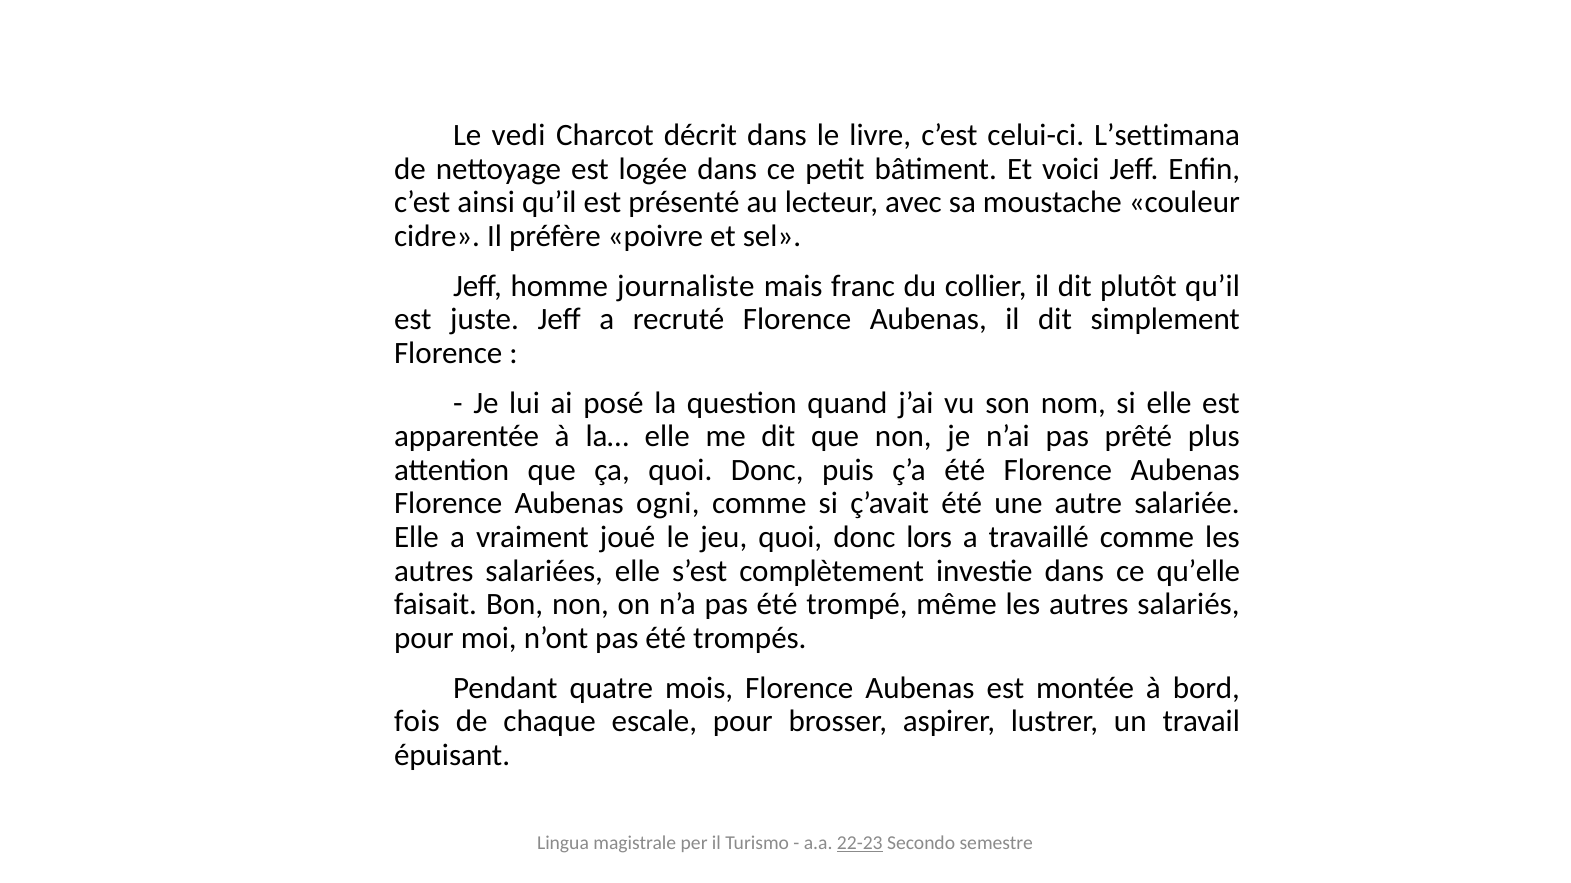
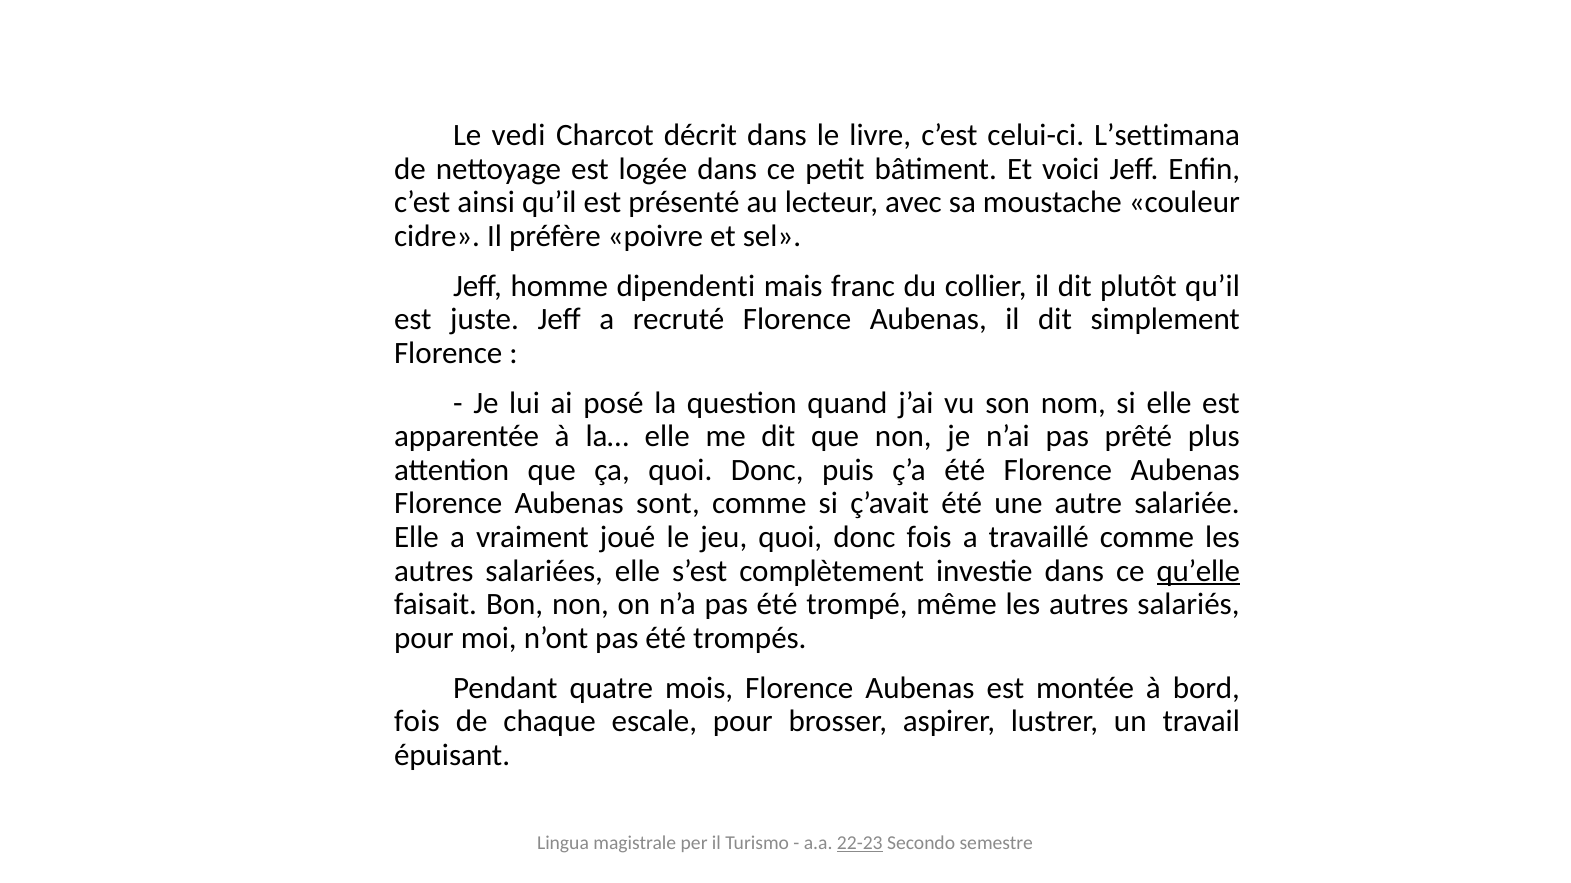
journaliste: journaliste -> dipendenti
ogni: ogni -> sont
donc lors: lors -> fois
qu’elle underline: none -> present
